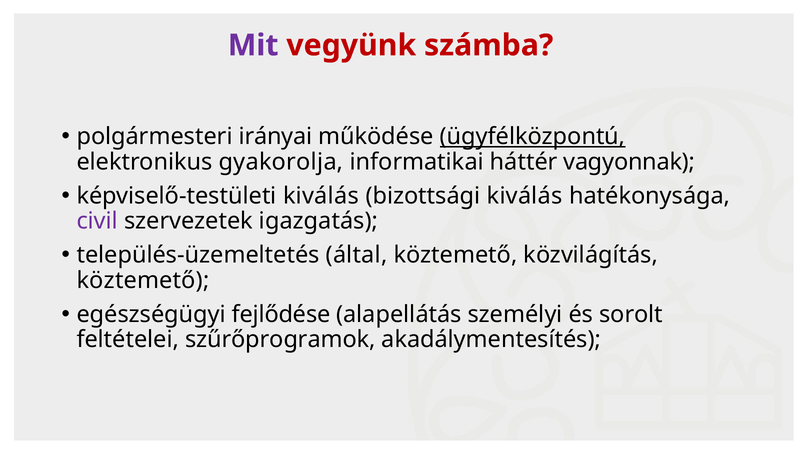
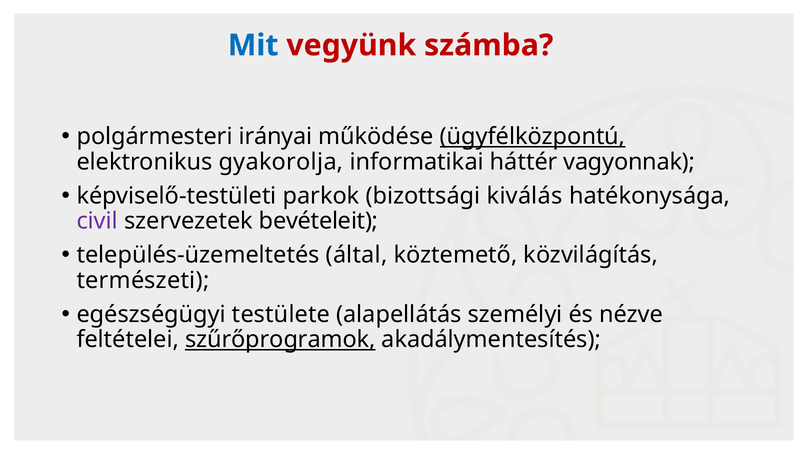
Mit colour: purple -> blue
képviselő-testületi kiválás: kiválás -> parkok
igazgatás: igazgatás -> bevételeit
köztemető at (143, 280): köztemető -> természeti
fejlődése: fejlődése -> testülete
sorolt: sorolt -> nézve
szűrőprogramok underline: none -> present
